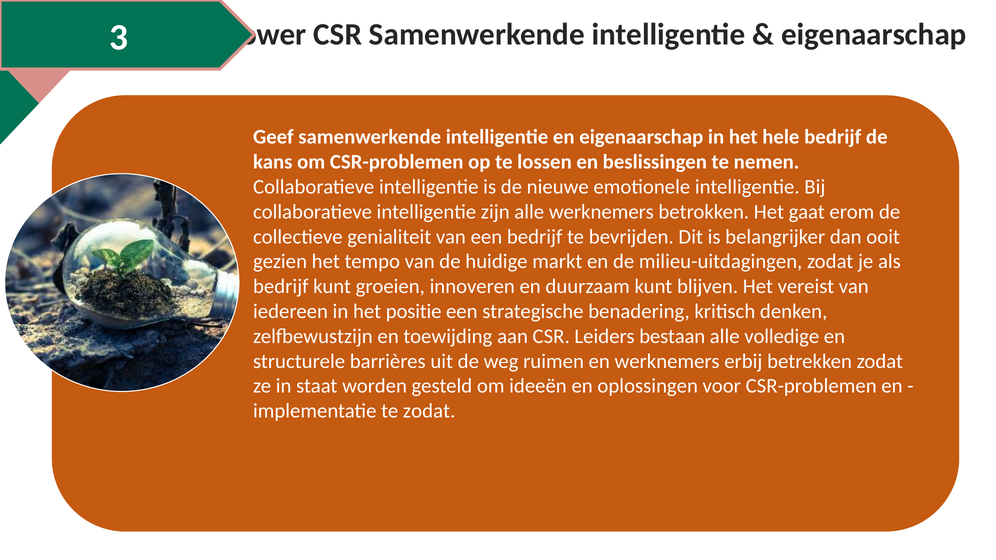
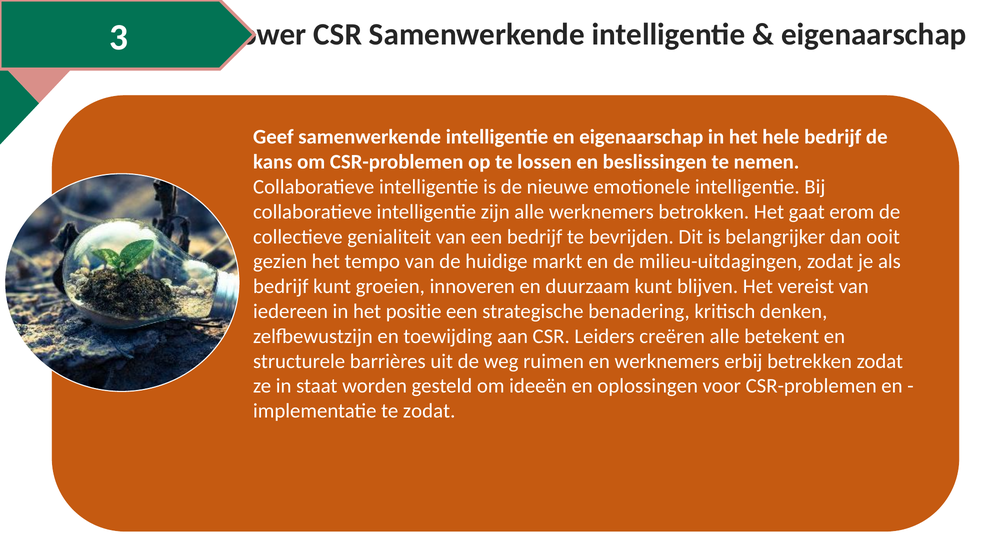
bestaan: bestaan -> creëren
volledige: volledige -> betekent
